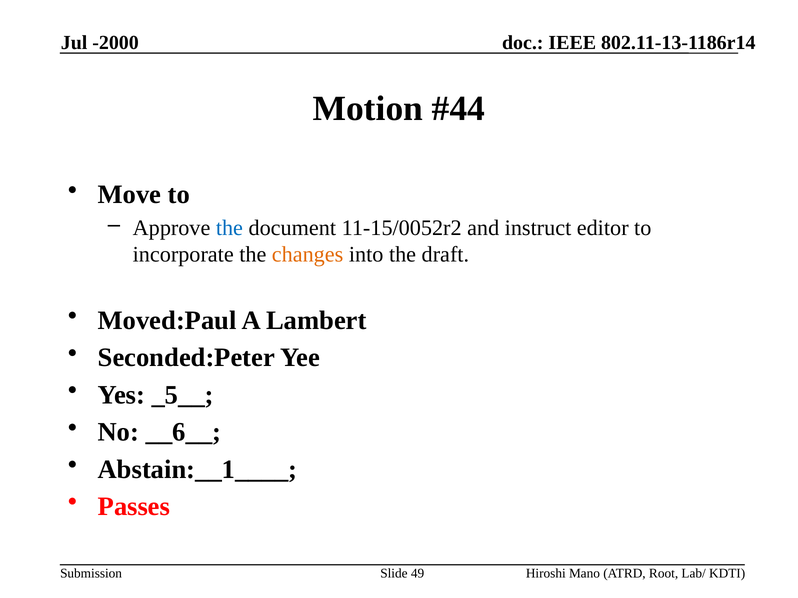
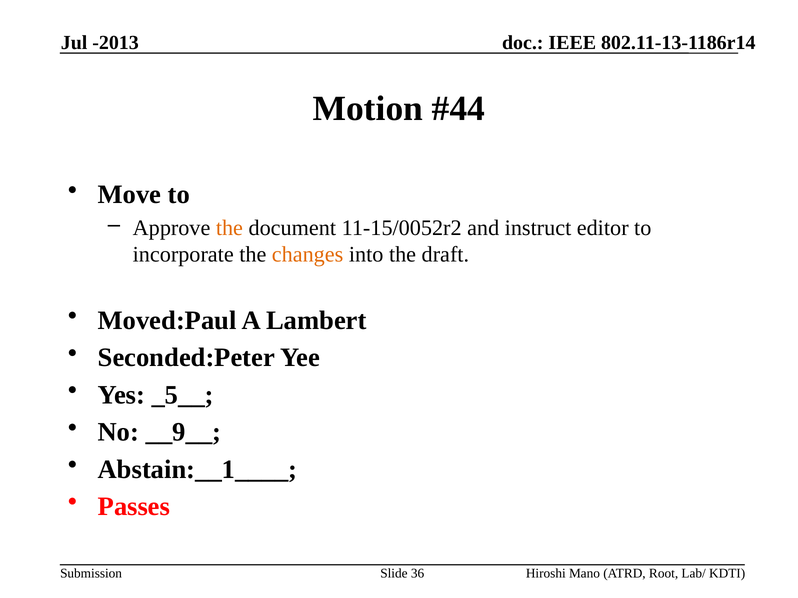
-2000: -2000 -> -2013
the at (229, 228) colour: blue -> orange
__6__: __6__ -> __9__
49: 49 -> 36
